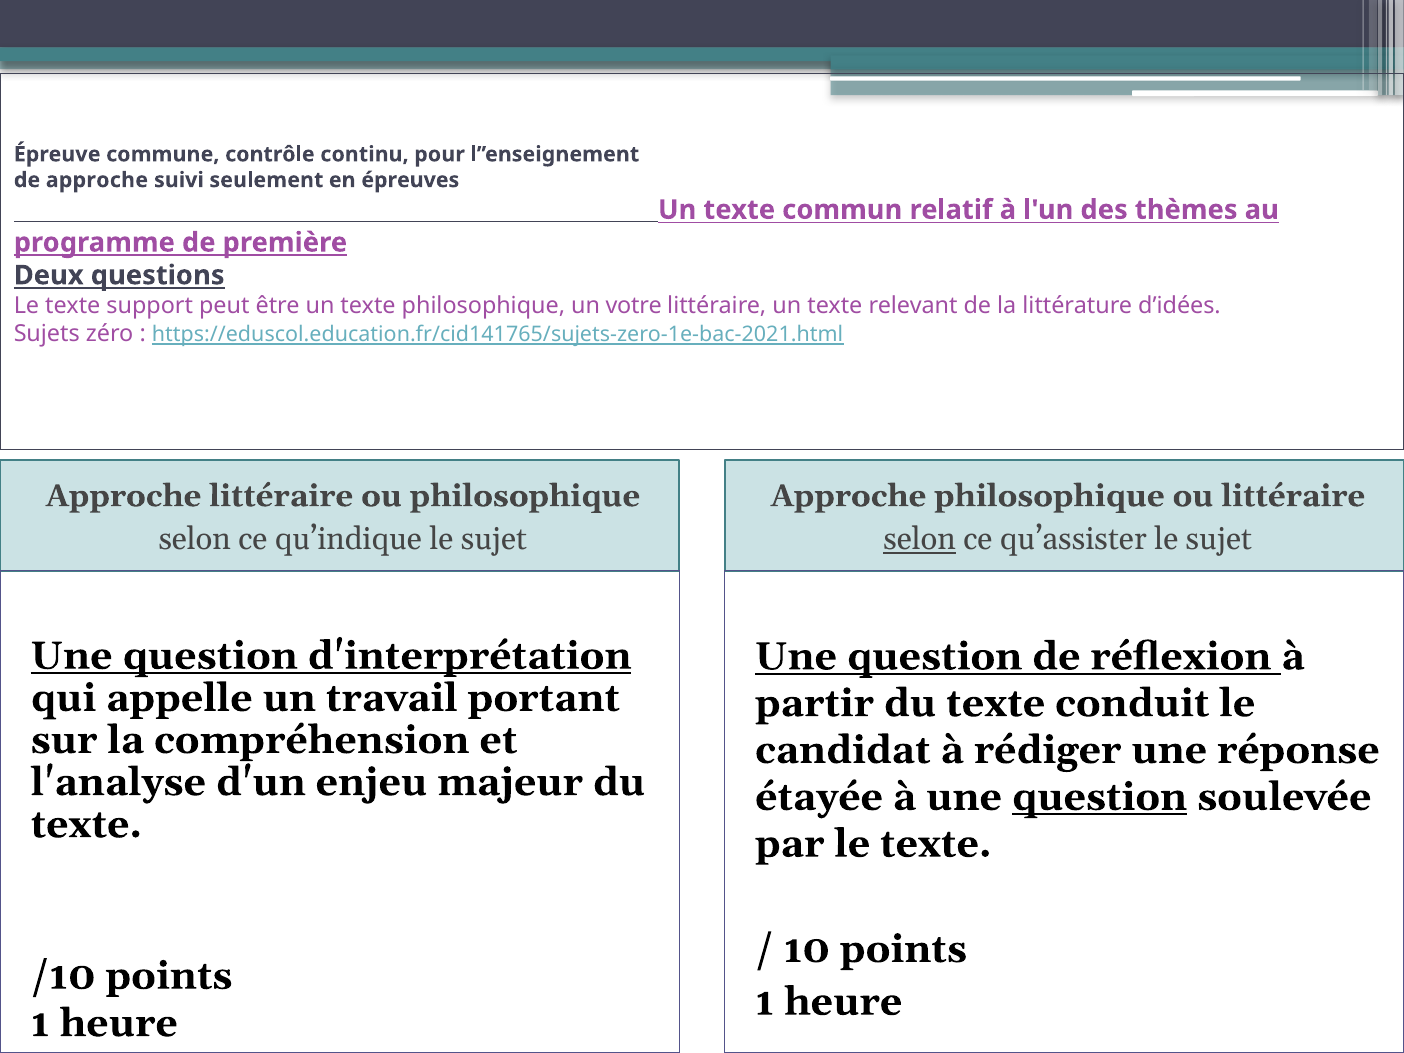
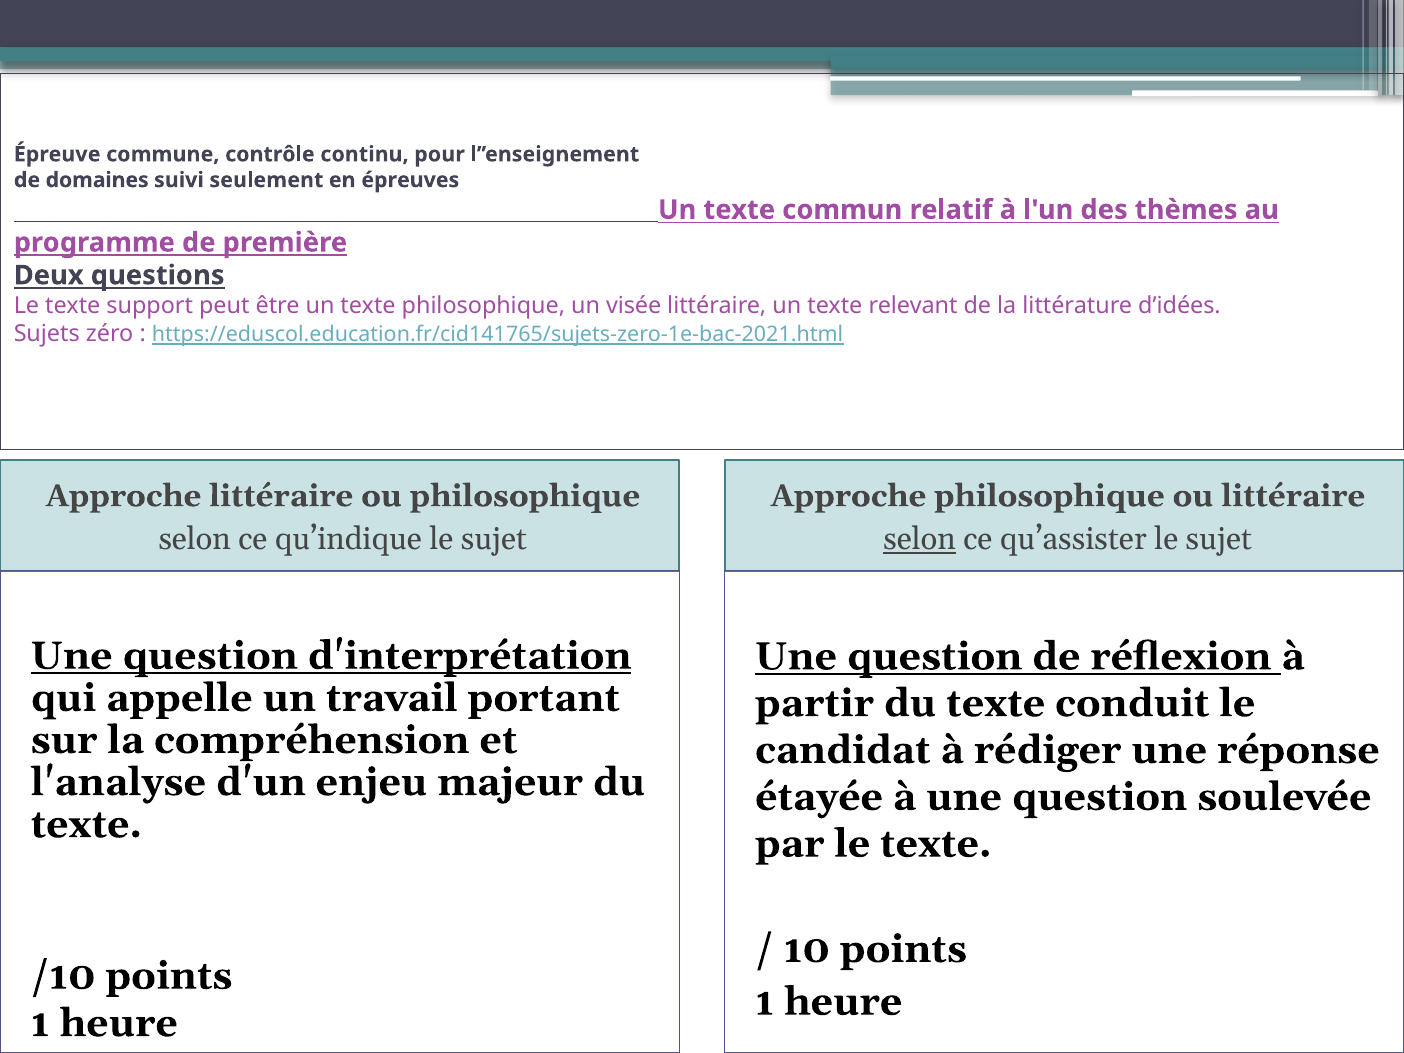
de approche: approche -> domaines
votre: votre -> visée
question at (1099, 797) underline: present -> none
